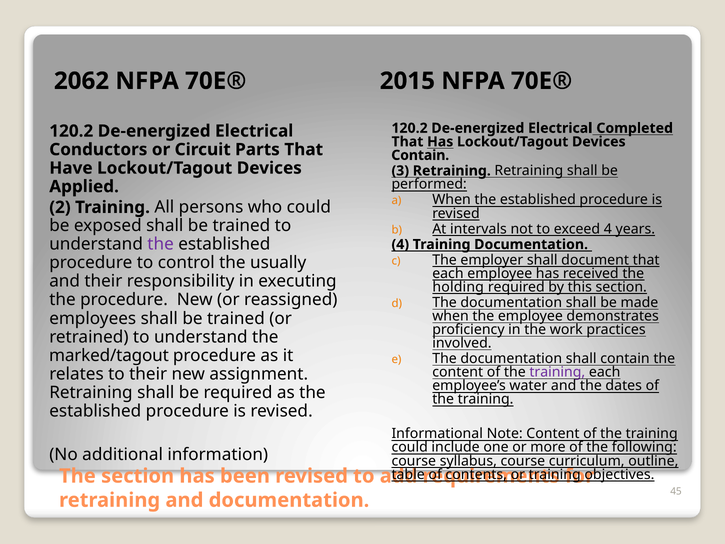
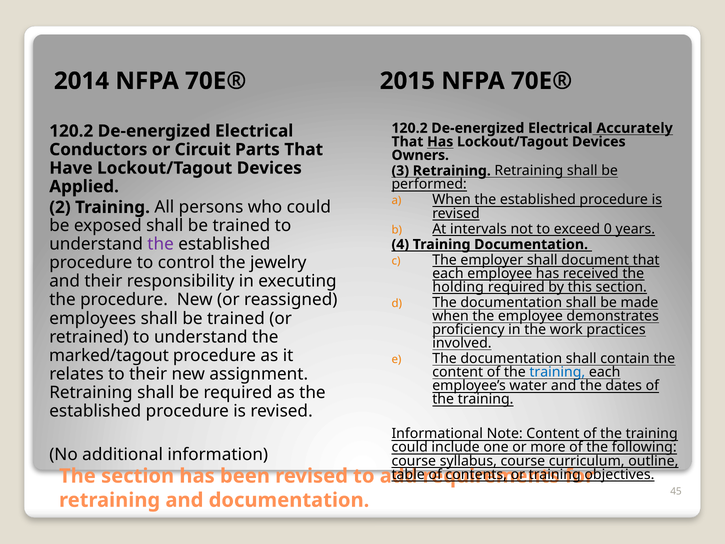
2062: 2062 -> 2014
Completed: Completed -> Accurately
Contain at (420, 155): Contain -> Owners
exceed 4: 4 -> 0
usually: usually -> jewelry
training at (557, 372) colour: purple -> blue
